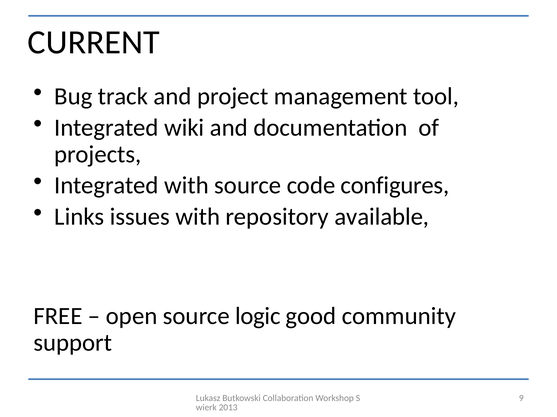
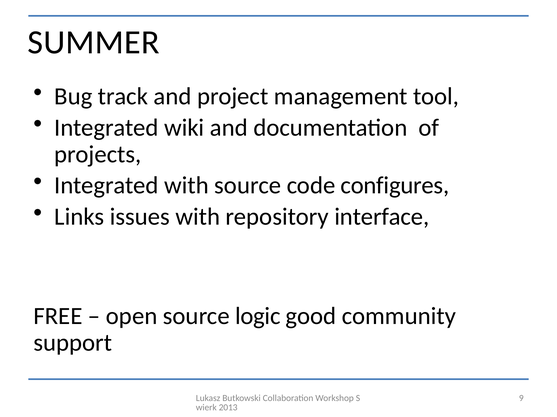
CURRENT: CURRENT -> SUMMER
available: available -> interface
